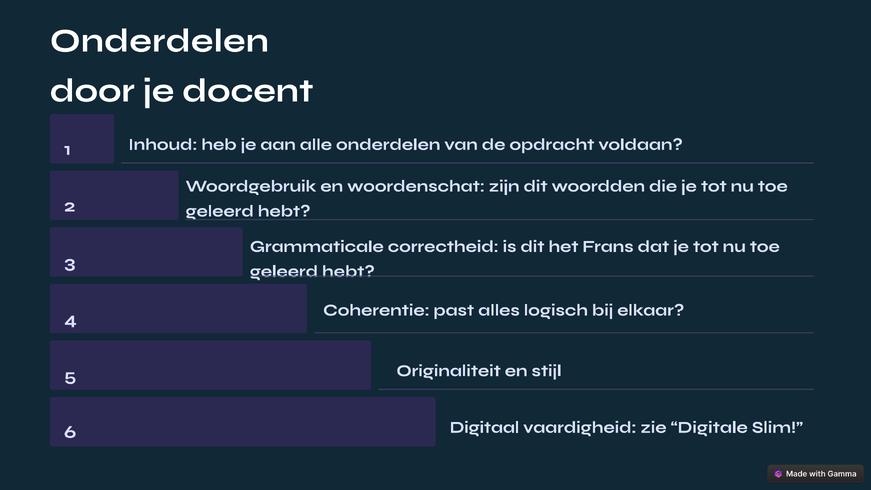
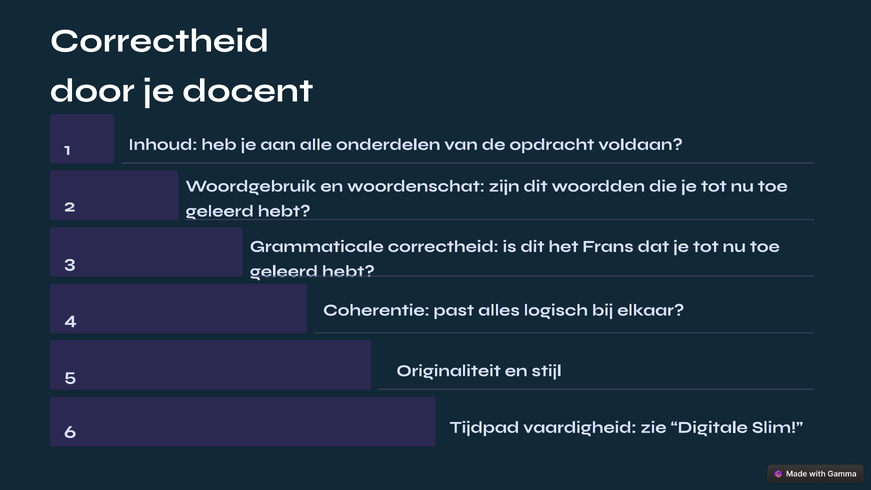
Onderdelen at (159, 41): Onderdelen -> Correctheid
Digitaal: Digitaal -> Tijdpad
